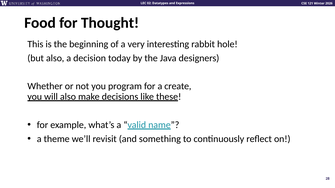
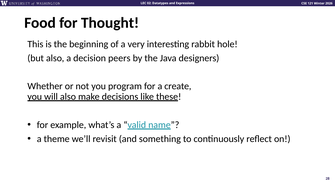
today: today -> peers
